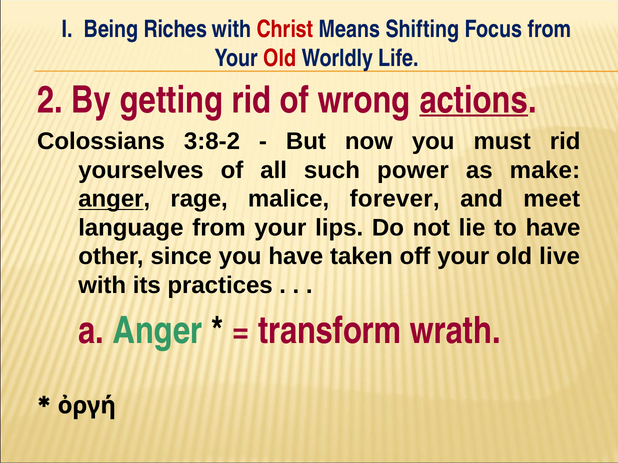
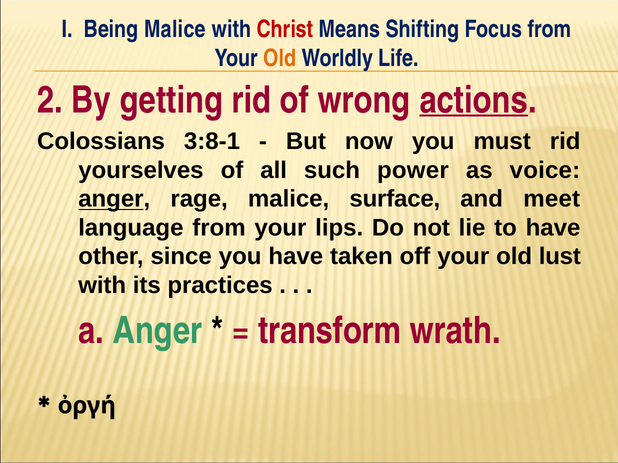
Being Riches: Riches -> Malice
Old at (280, 58) colour: red -> orange
3:8-2: 3:8-2 -> 3:8-1
make: make -> voice
forever: forever -> surface
live: live -> lust
